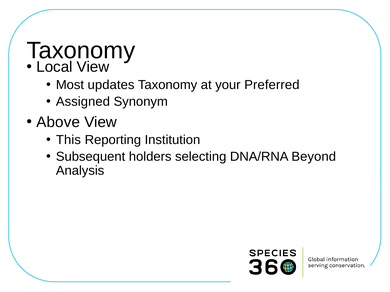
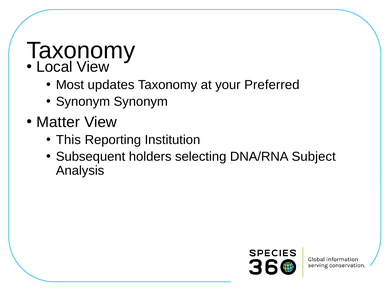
Assigned at (83, 102): Assigned -> Synonym
Above: Above -> Matter
Beyond: Beyond -> Subject
